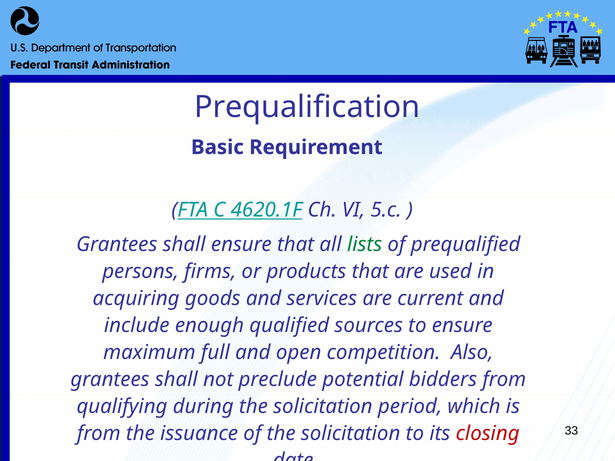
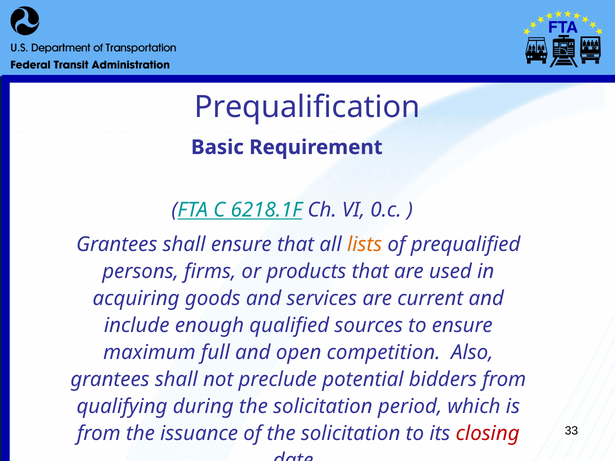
4620.1F: 4620.1F -> 6218.1F
5.c: 5.c -> 0.c
lists colour: green -> orange
